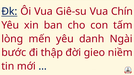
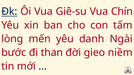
thập: thập -> than
